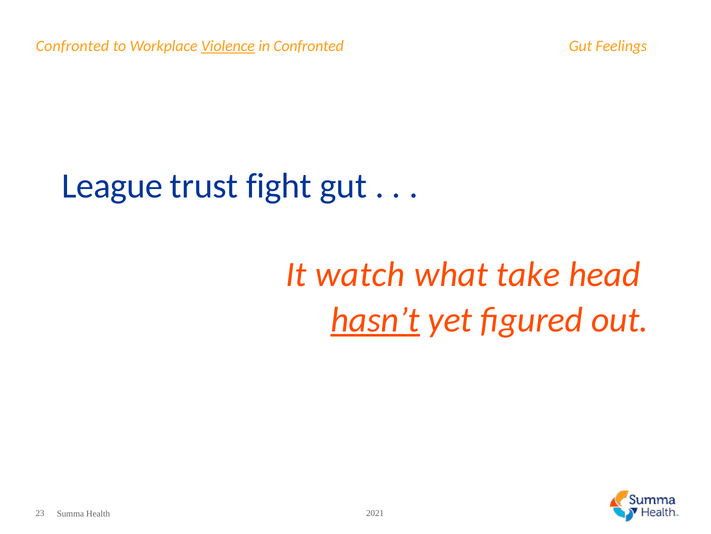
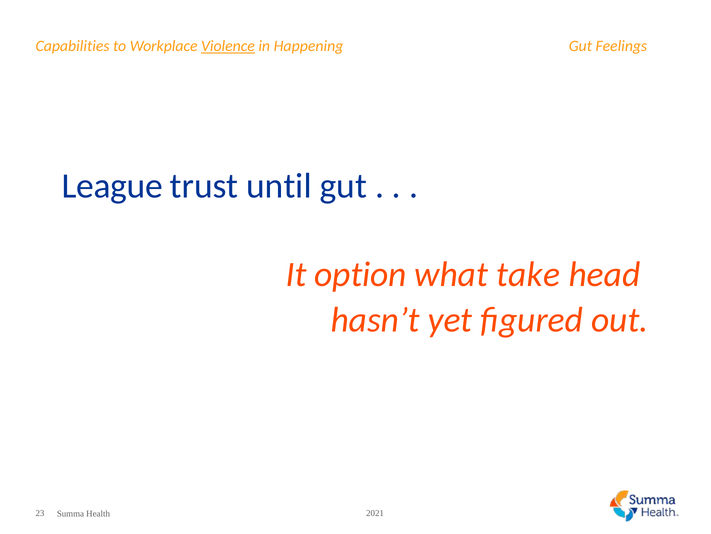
Confronted at (72, 46): Confronted -> Capabilities
in Confronted: Confronted -> Happening
fight: fight -> until
watch: watch -> option
hasn’t underline: present -> none
